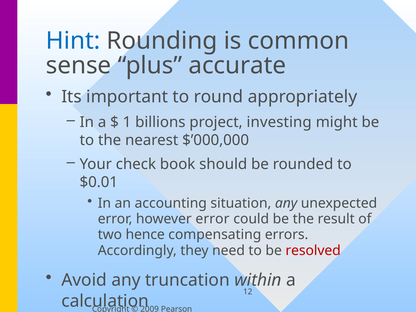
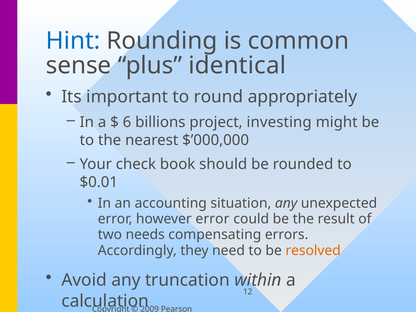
accurate: accurate -> identical
1: 1 -> 6
hence: hence -> needs
resolved colour: red -> orange
